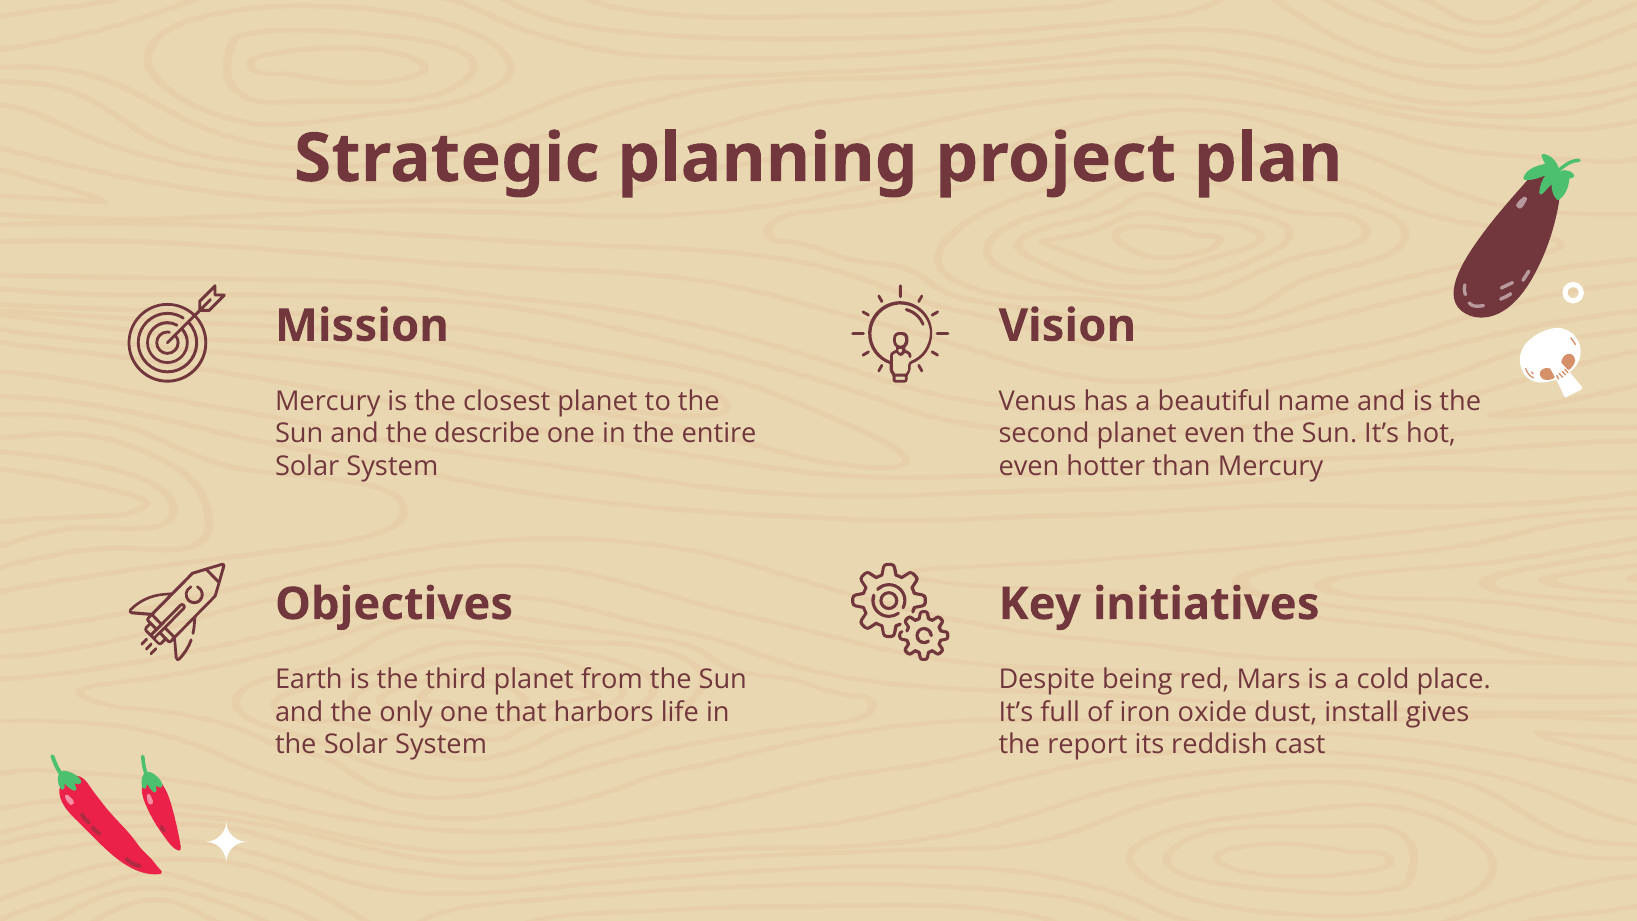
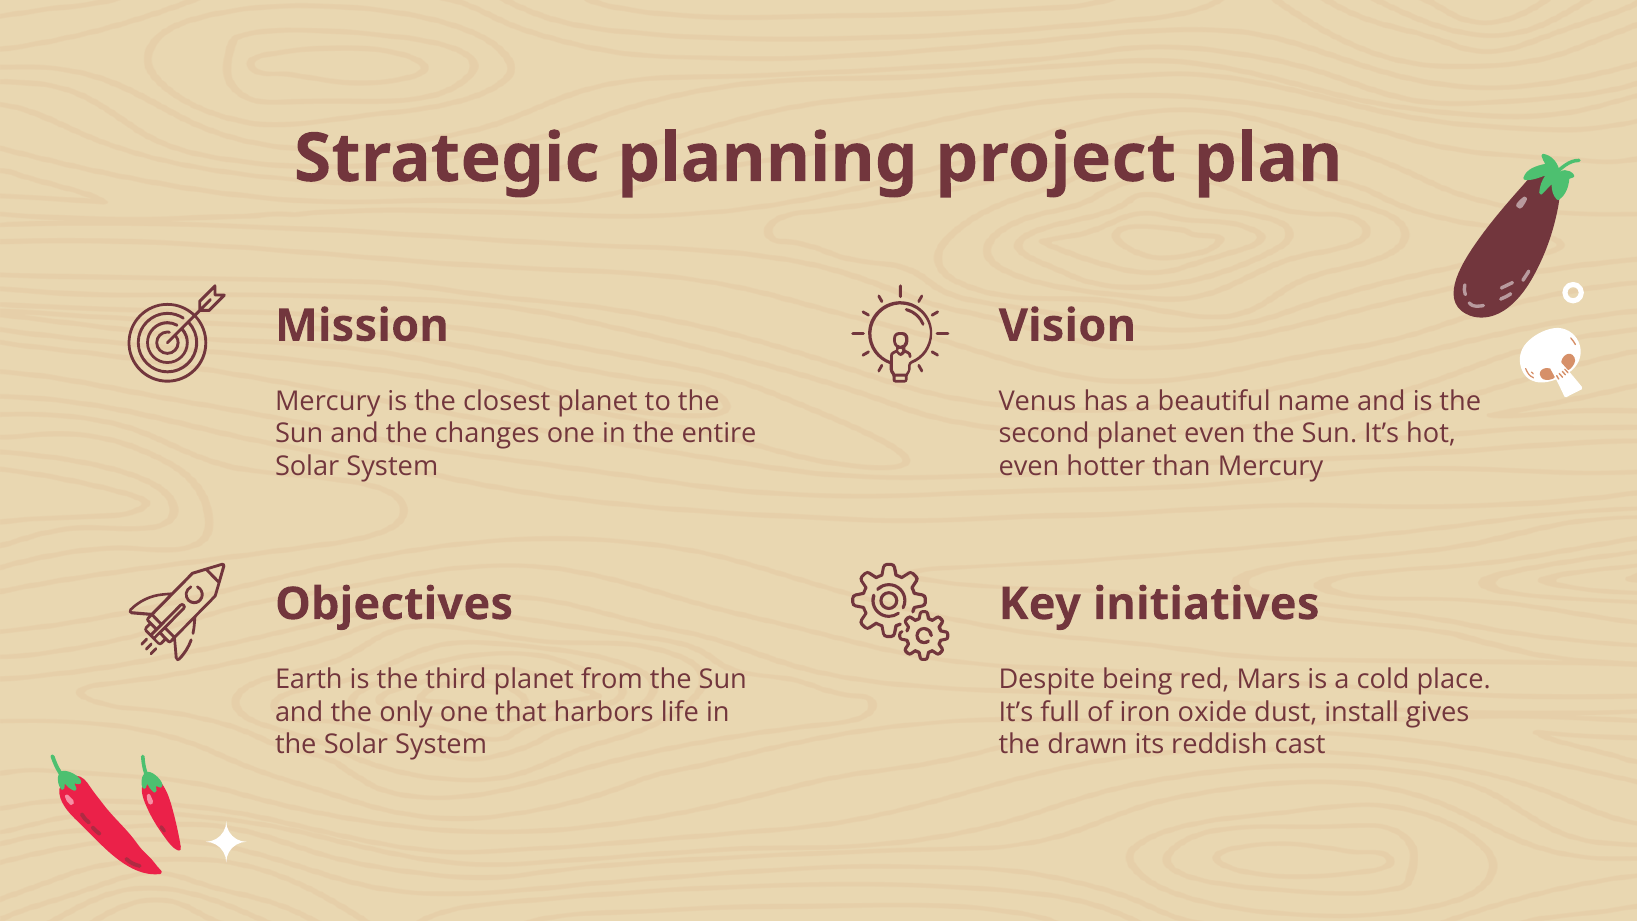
describe: describe -> changes
report: report -> drawn
